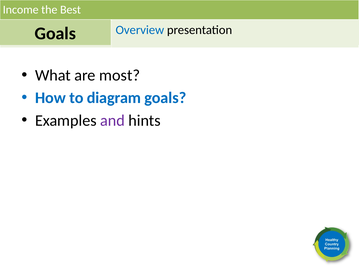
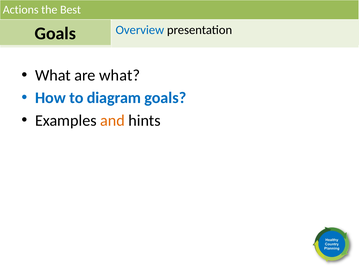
Income: Income -> Actions
are most: most -> what
and colour: purple -> orange
